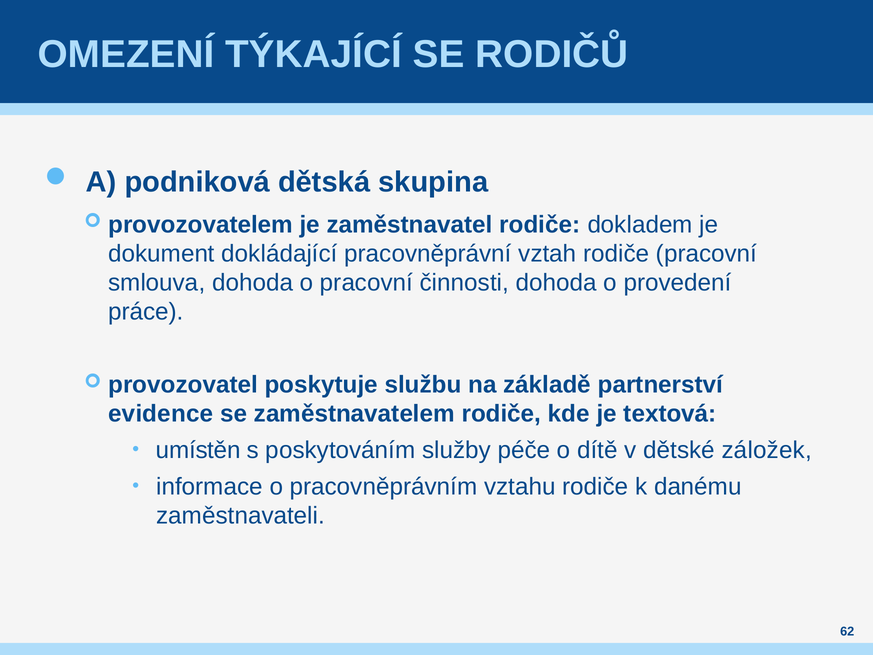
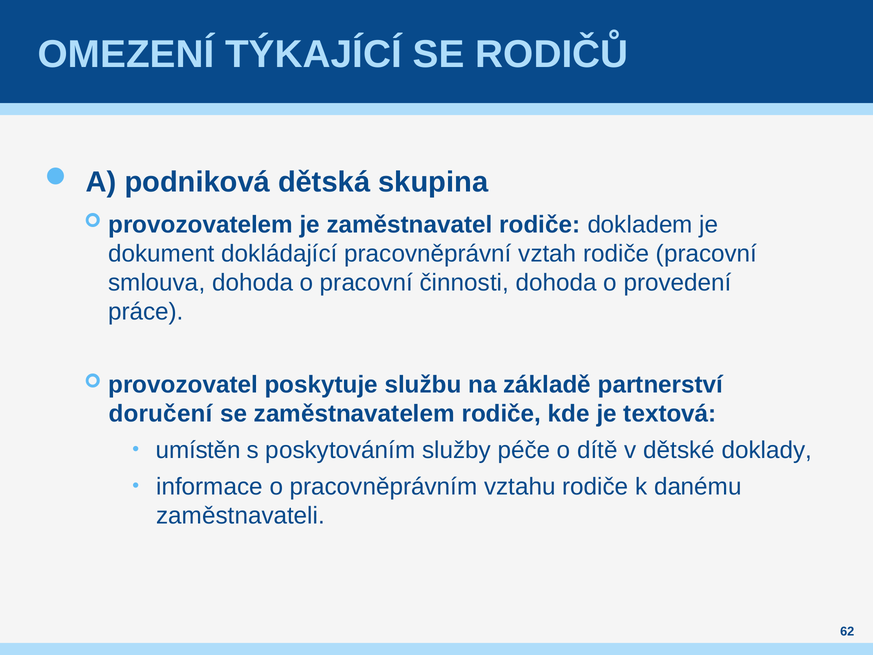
evidence: evidence -> doručení
záložek: záložek -> doklady
